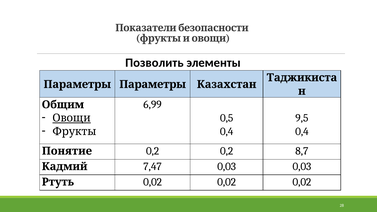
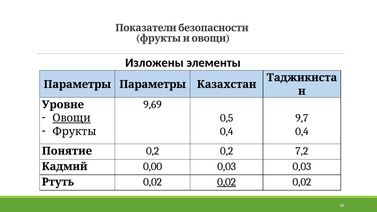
Позволить: Позволить -> Изложены
6,99: 6,99 -> 9,69
Общим: Общим -> Уровне
9,5: 9,5 -> 9,7
8,7: 8,7 -> 7,2
7,47: 7,47 -> 0,00
0,02 at (227, 182) underline: none -> present
